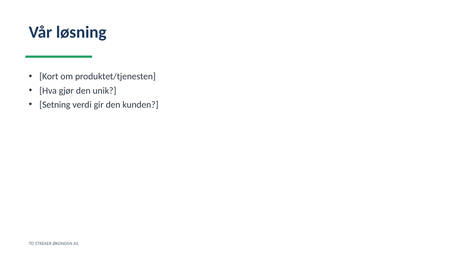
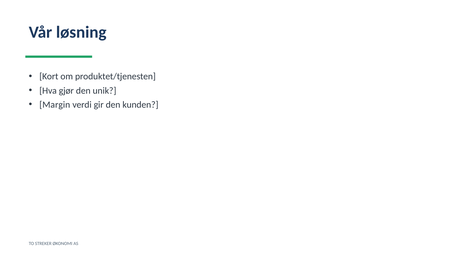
Setning: Setning -> Margin
